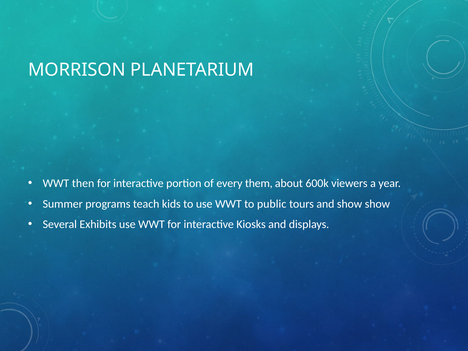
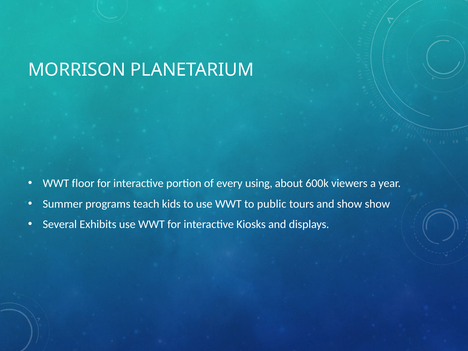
then: then -> floor
them: them -> using
